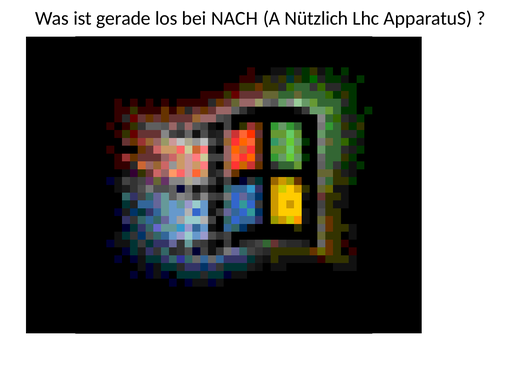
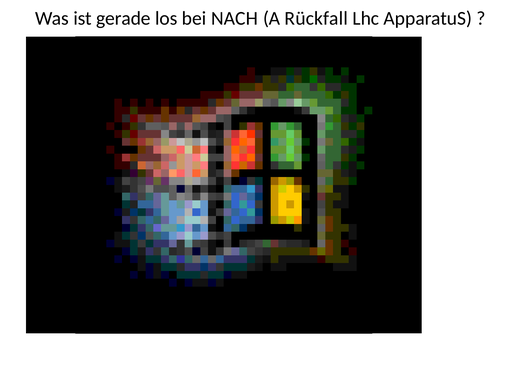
Nützlich: Nützlich -> Rückfall
